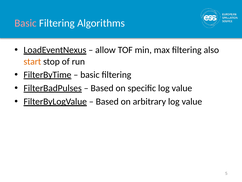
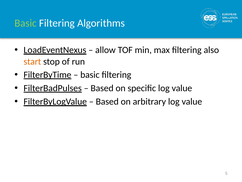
Basic at (26, 23) colour: pink -> light green
